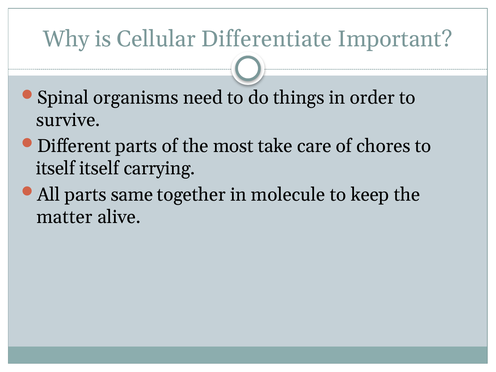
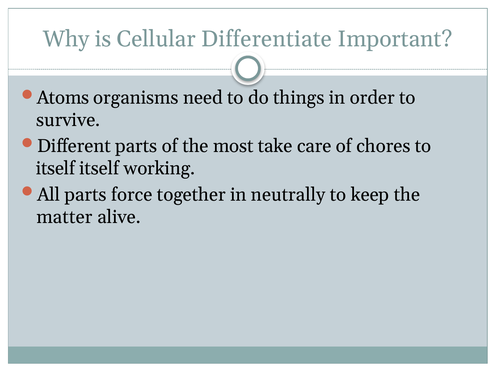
Spinal: Spinal -> Atoms
carrying: carrying -> working
same: same -> force
molecule: molecule -> neutrally
